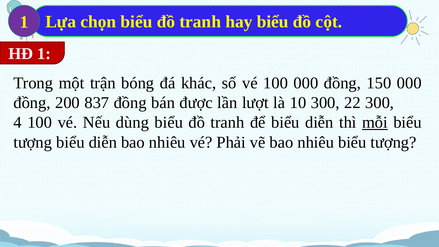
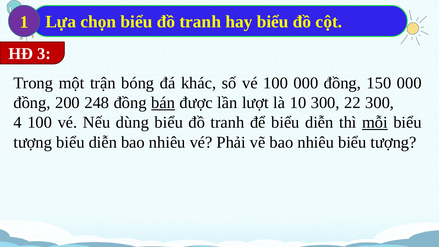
HĐ 1: 1 -> 3
837: 837 -> 248
bán underline: none -> present
